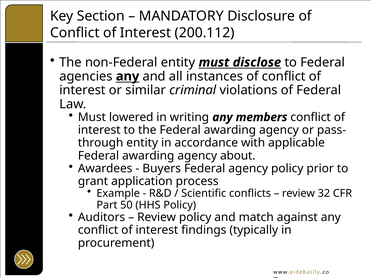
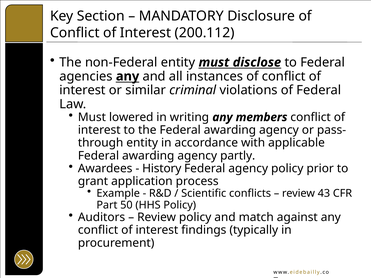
about: about -> partly
Buyers: Buyers -> History
32: 32 -> 43
